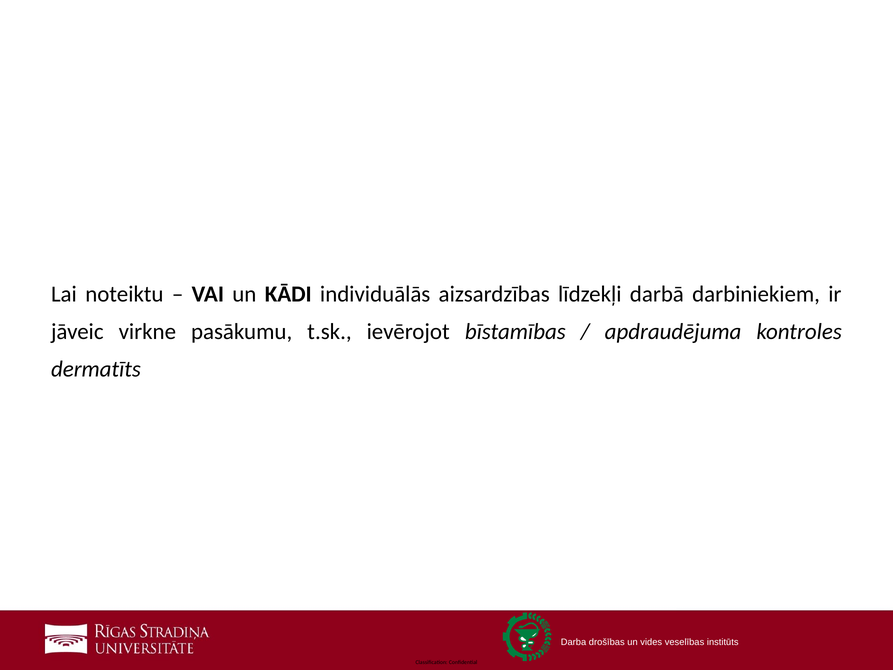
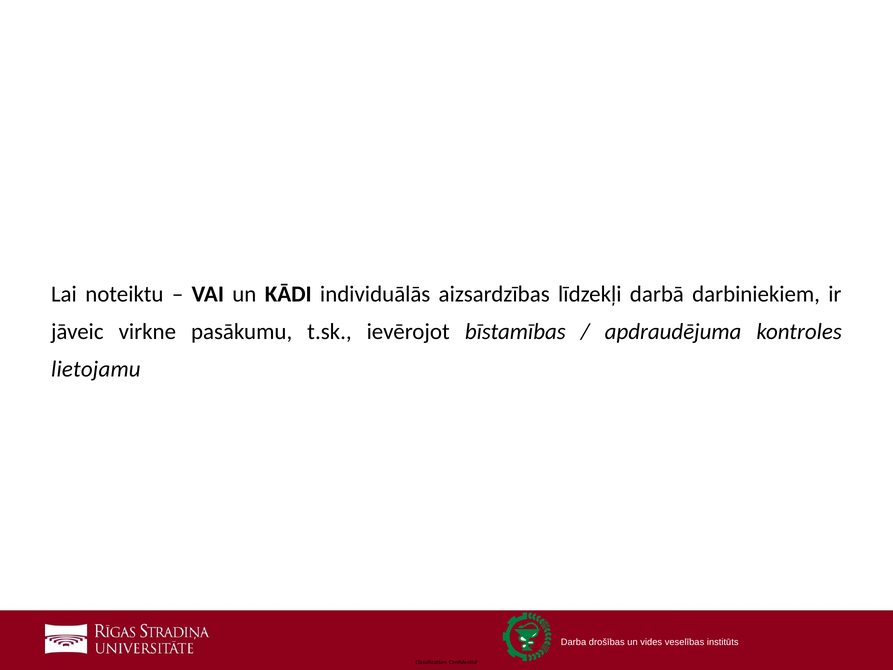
dermatīts: dermatīts -> lietojamu
